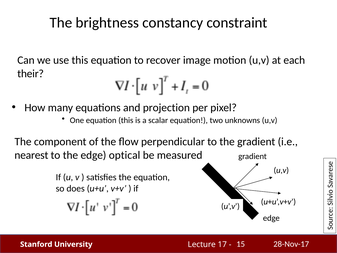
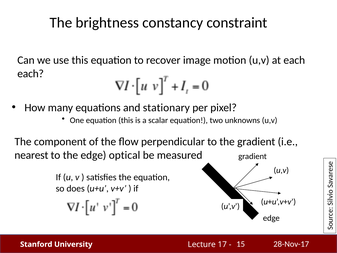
their at (31, 73): their -> each
projection: projection -> stationary
